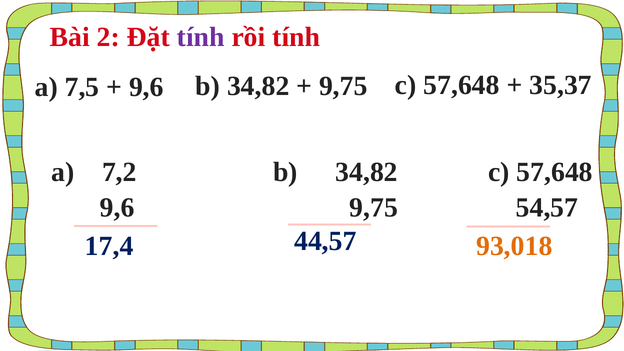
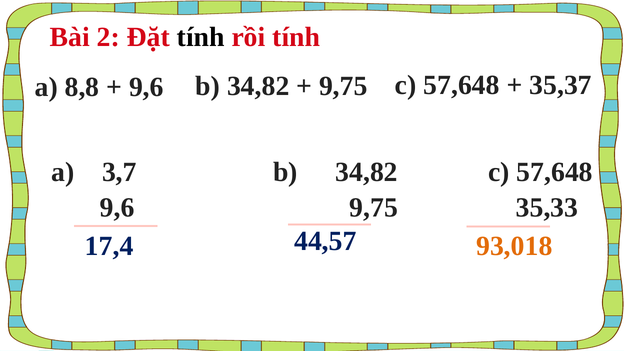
tính at (201, 37) colour: purple -> black
7,5: 7,5 -> 8,8
7,2: 7,2 -> 3,7
54,57: 54,57 -> 35,33
